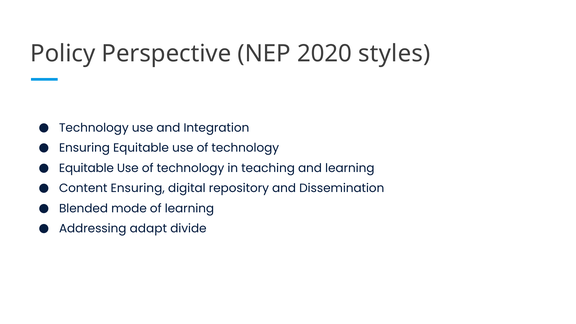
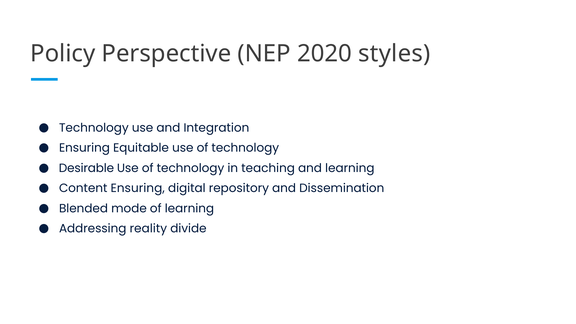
Equitable at (86, 168): Equitable -> Desirable
adapt: adapt -> reality
